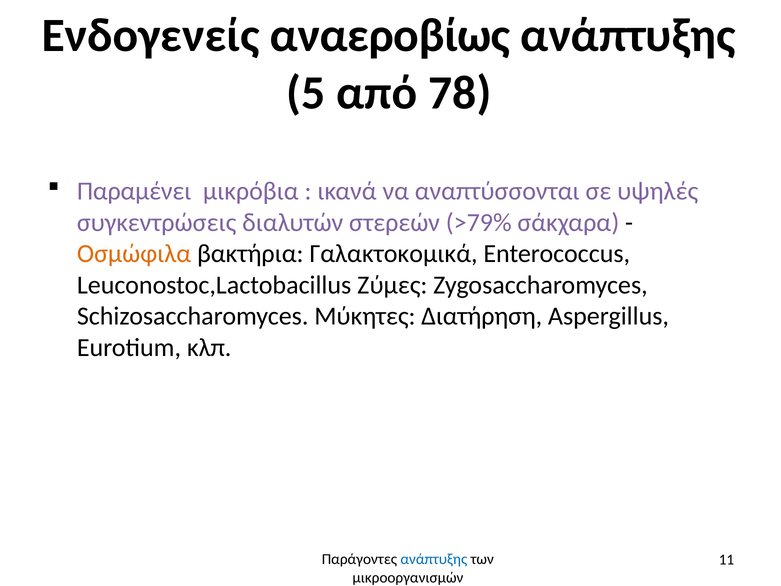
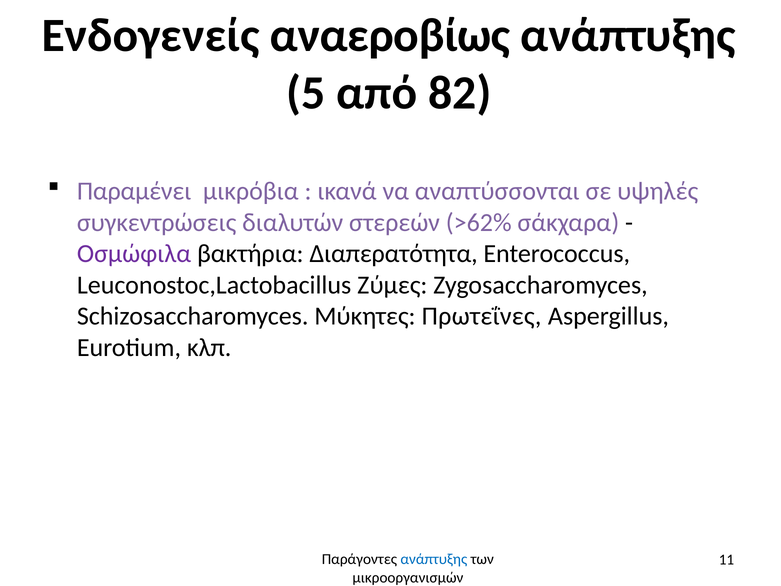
78: 78 -> 82
>79%: >79% -> >62%
Οσμώφιλα colour: orange -> purple
Γαλακτοκομικά: Γαλακτοκομικά -> Διαπερατότητα
Διατήρηση: Διατήρηση -> Πρωτεΐνες
